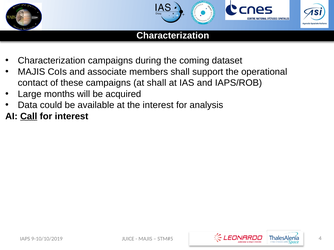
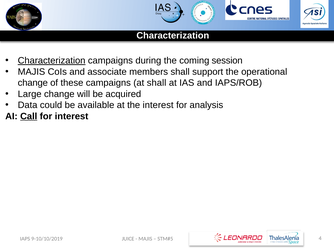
Characterization at (52, 61) underline: none -> present
dataset: dataset -> session
contact at (33, 83): contact -> change
Large months: months -> change
